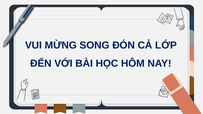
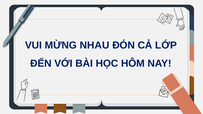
SONG: SONG -> NHAU
